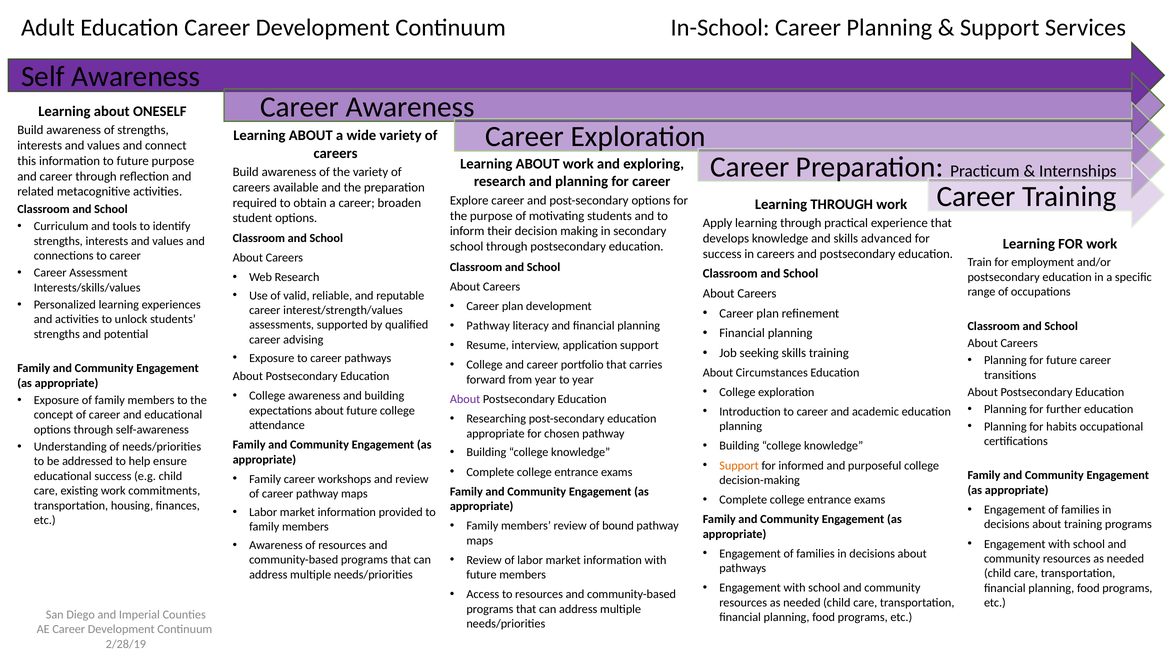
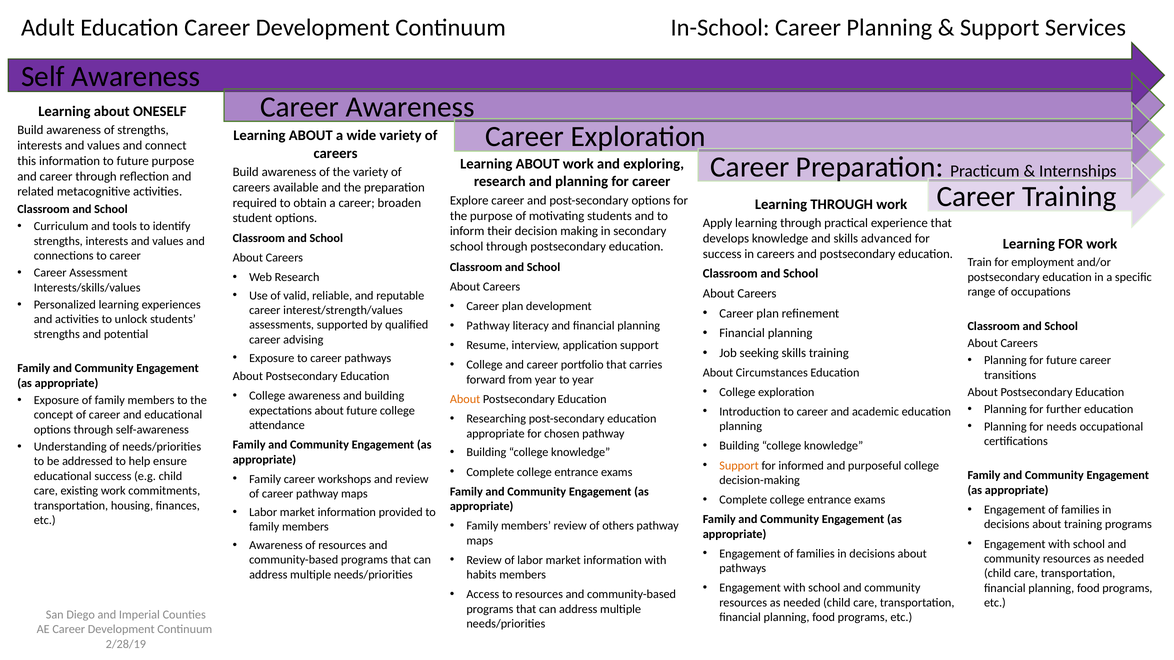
About at (465, 399) colour: purple -> orange
habits: habits -> needs
bound: bound -> others
future at (481, 575): future -> habits
